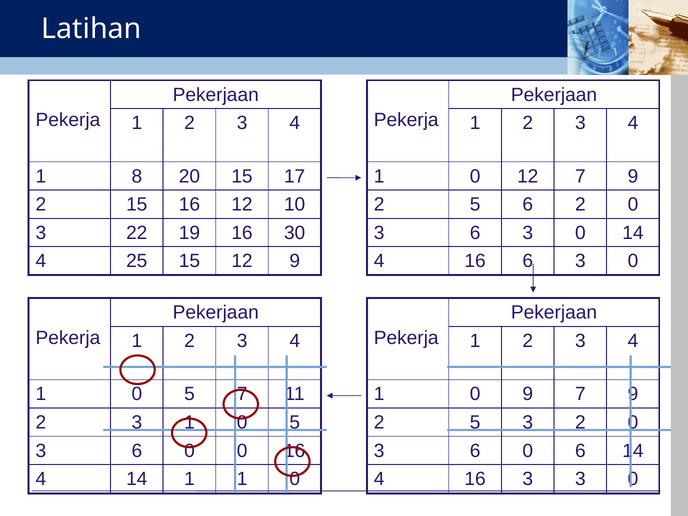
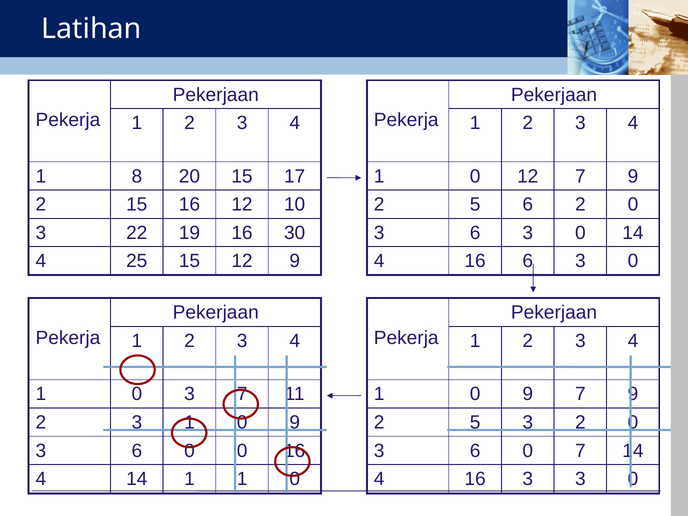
5 at (190, 394): 5 -> 3
3 1 0 5: 5 -> 9
0 6: 6 -> 7
